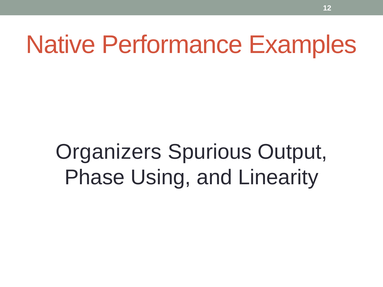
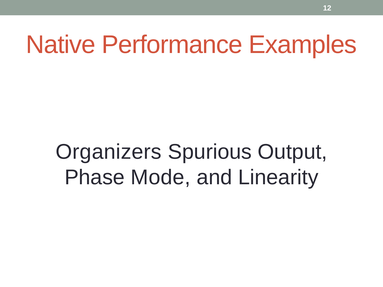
Using: Using -> Mode
